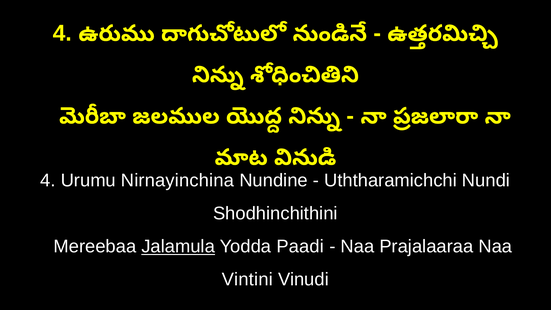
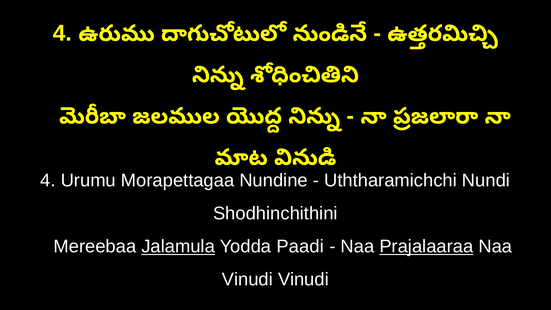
Nirnayinchina: Nirnayinchina -> Morapettagaa
Prajalaaraa underline: none -> present
Vintini at (247, 280): Vintini -> Vinudi
